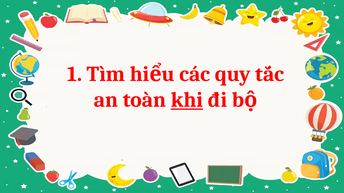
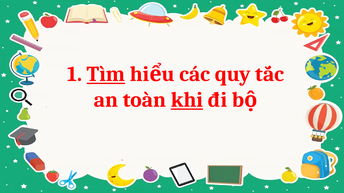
Tìm underline: none -> present
